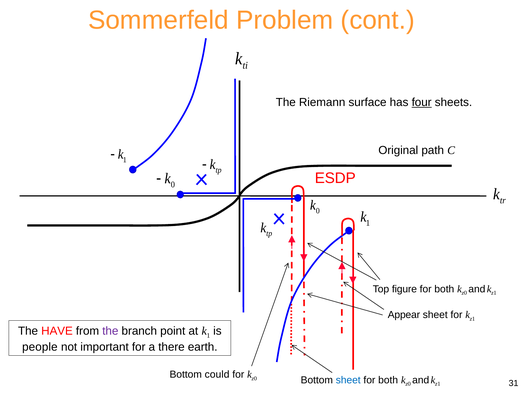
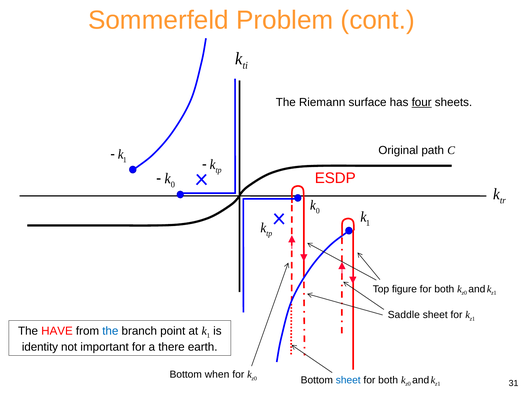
Appear: Appear -> Saddle
the at (110, 330) colour: purple -> blue
people: people -> identity
could: could -> when
